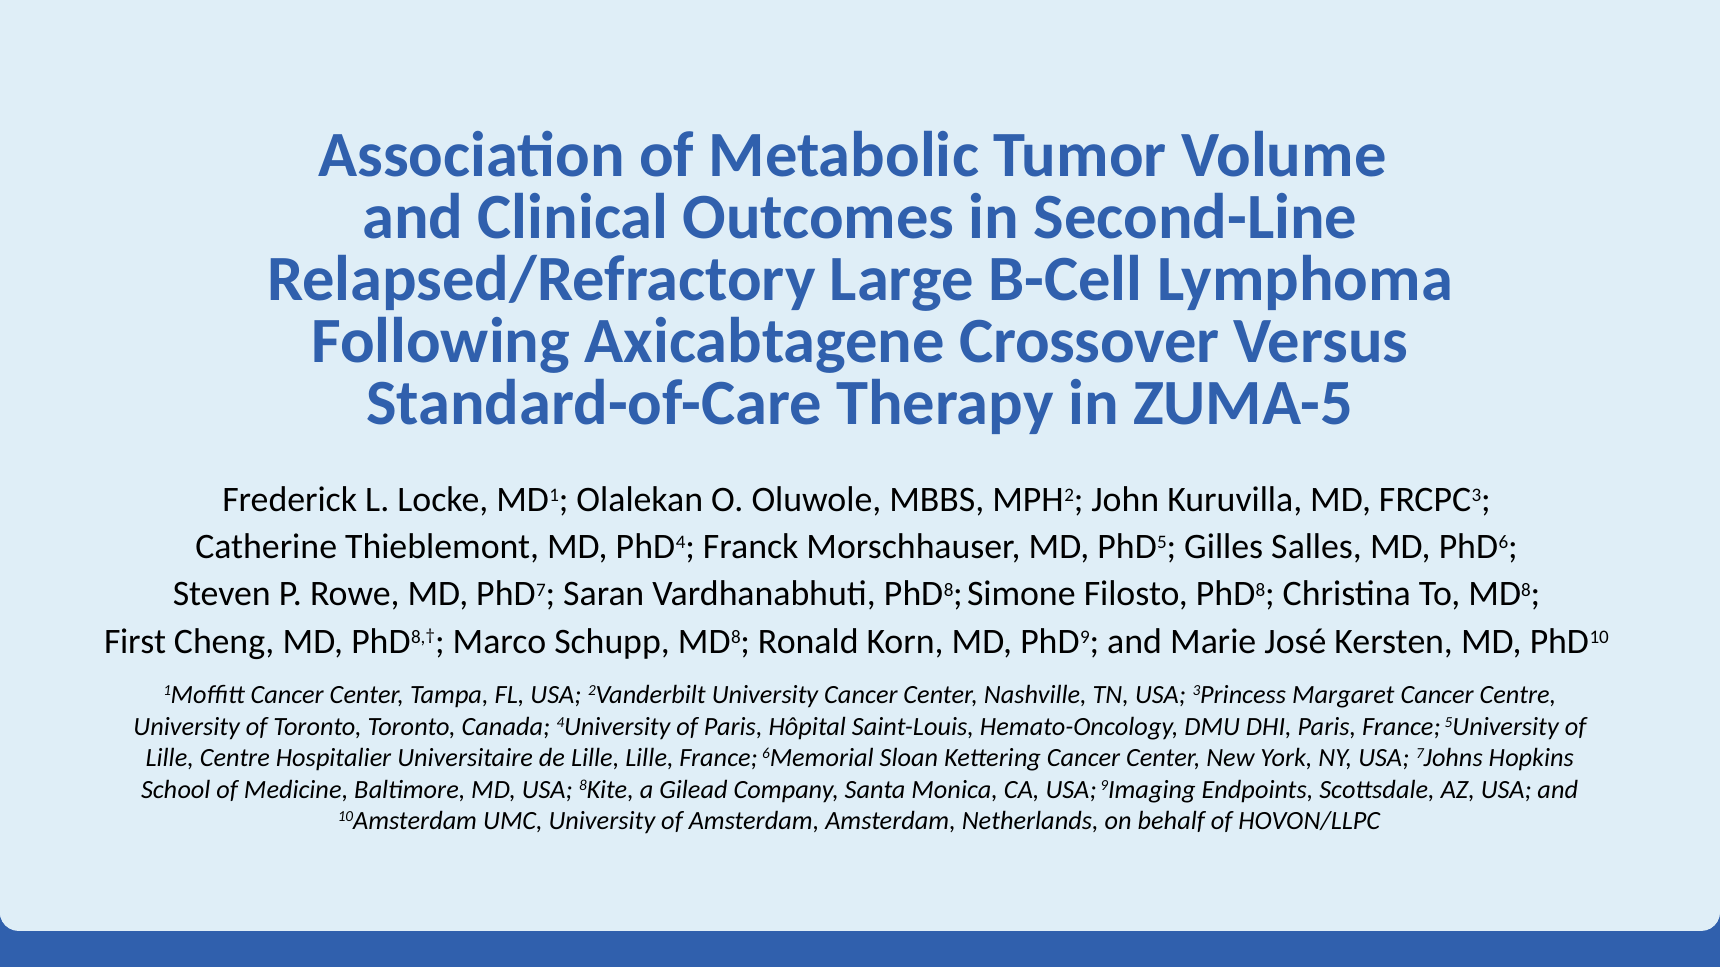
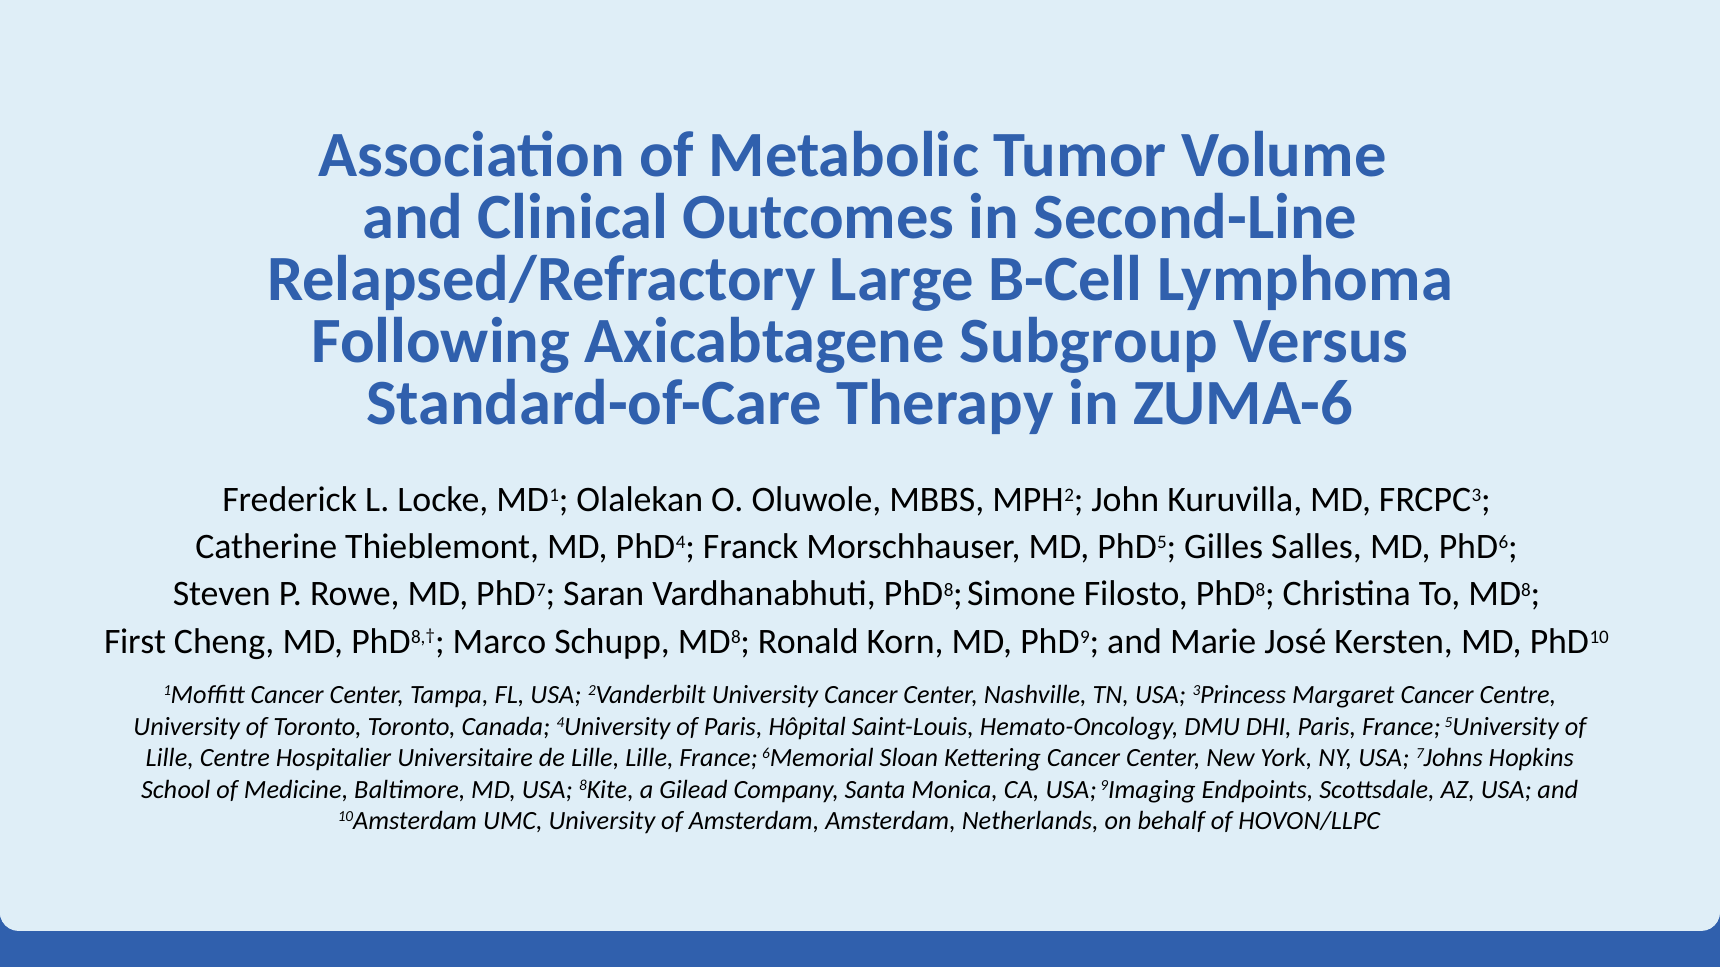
Crossover: Crossover -> Subgroup
ZUMA-5: ZUMA-5 -> ZUMA-6
